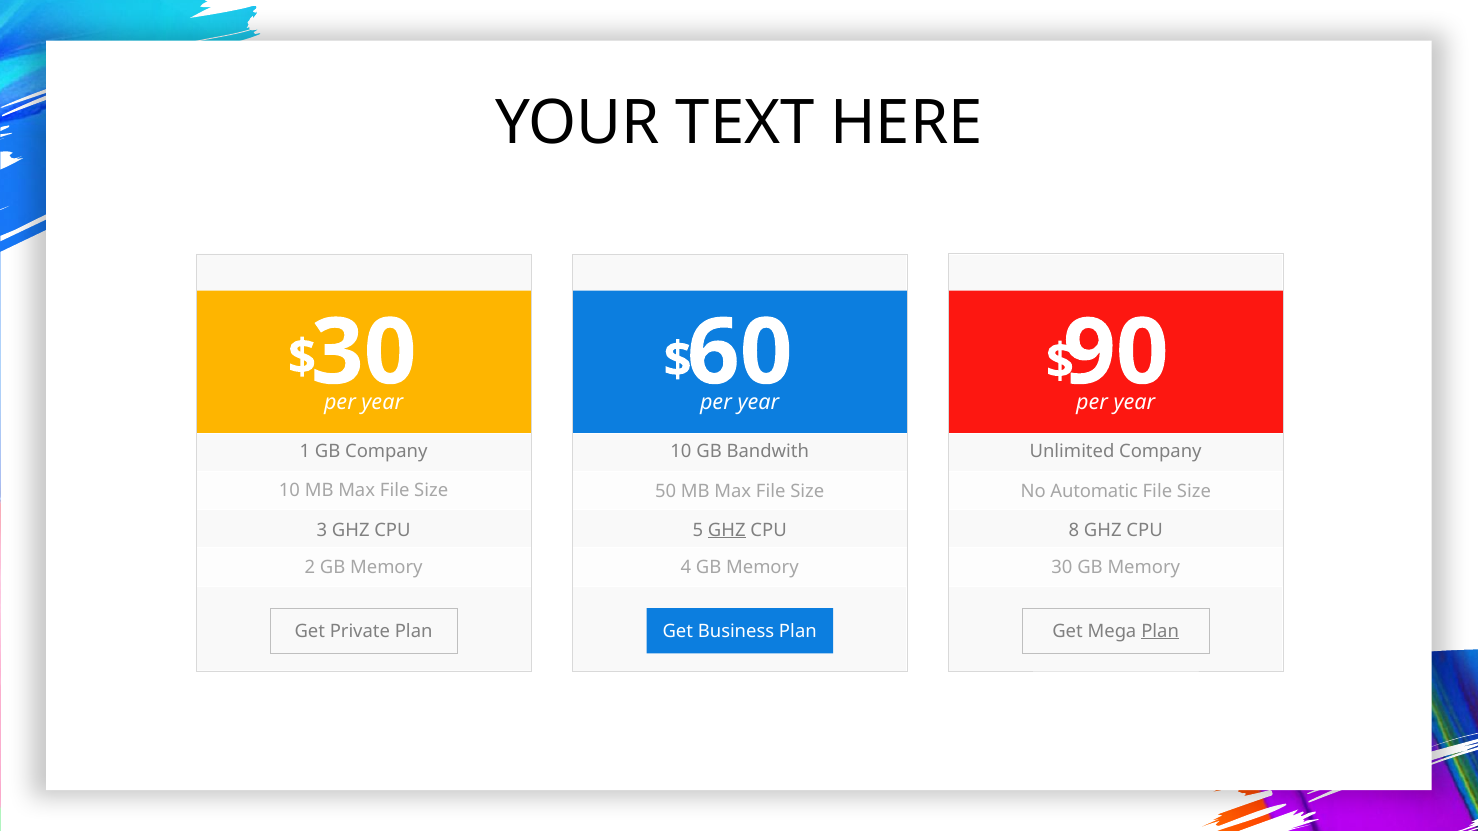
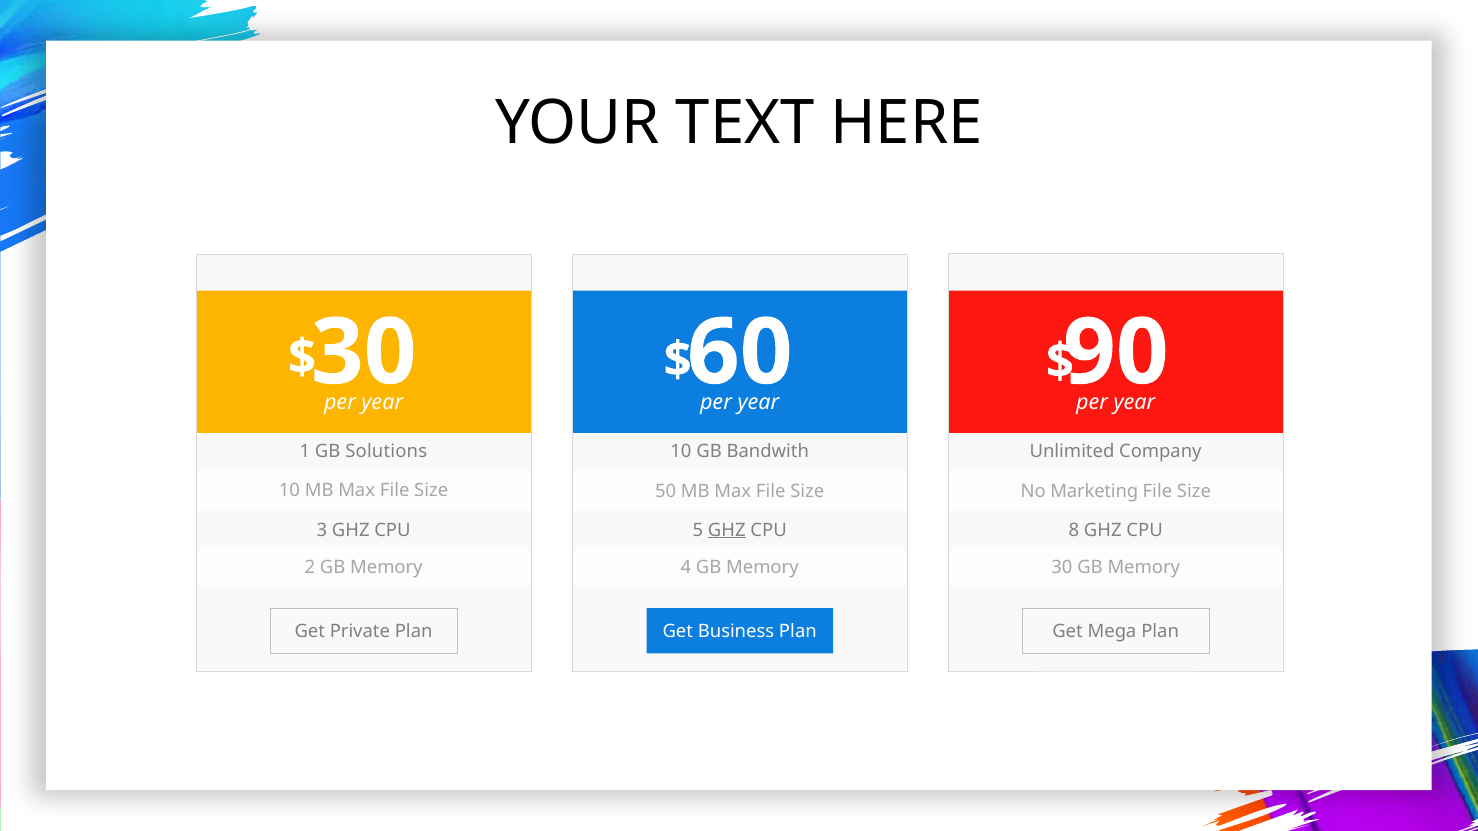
GB Company: Company -> Solutions
Automatic: Automatic -> Marketing
Plan at (1160, 631) underline: present -> none
